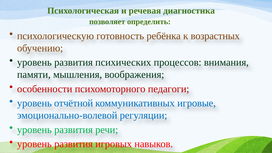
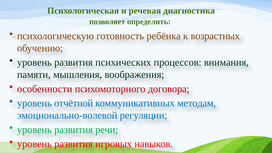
педагоги: педагоги -> договора
игровые: игровые -> методам
